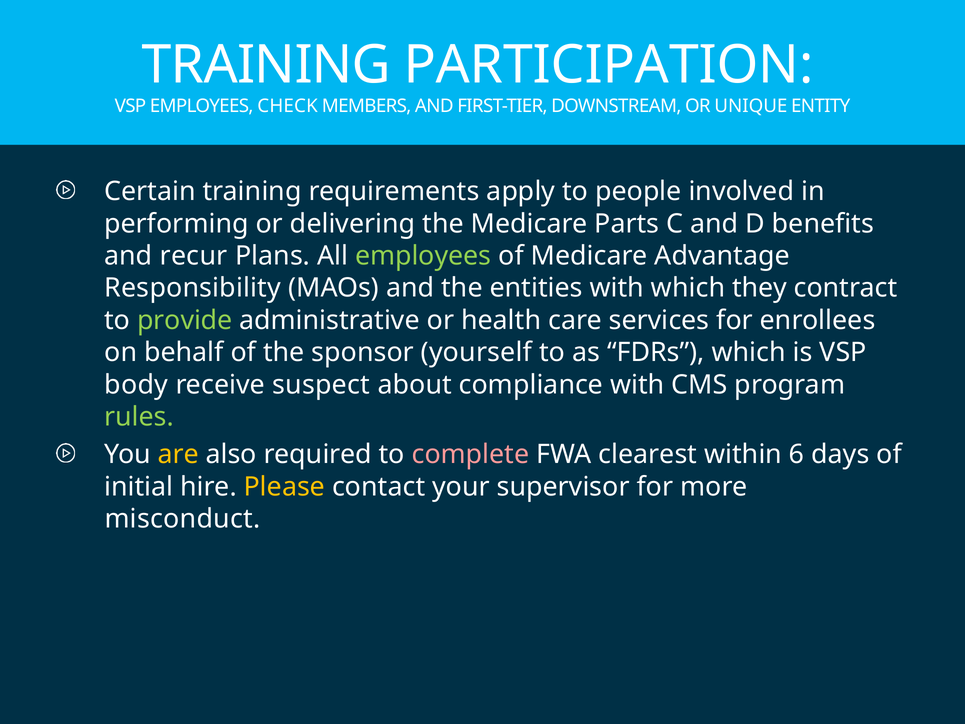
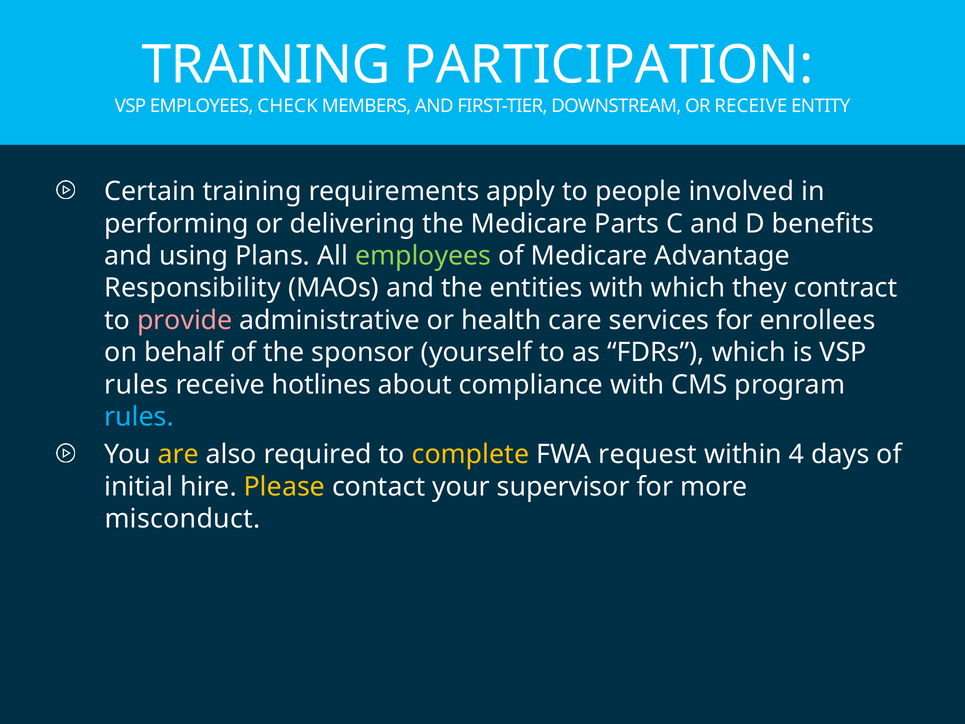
OR UNIQUE: UNIQUE -> RECEIVE
recur: recur -> using
provide colour: light green -> pink
body at (136, 385): body -> rules
suspect: suspect -> hotlines
rules at (139, 417) colour: light green -> light blue
complete colour: pink -> yellow
clearest: clearest -> request
6: 6 -> 4
